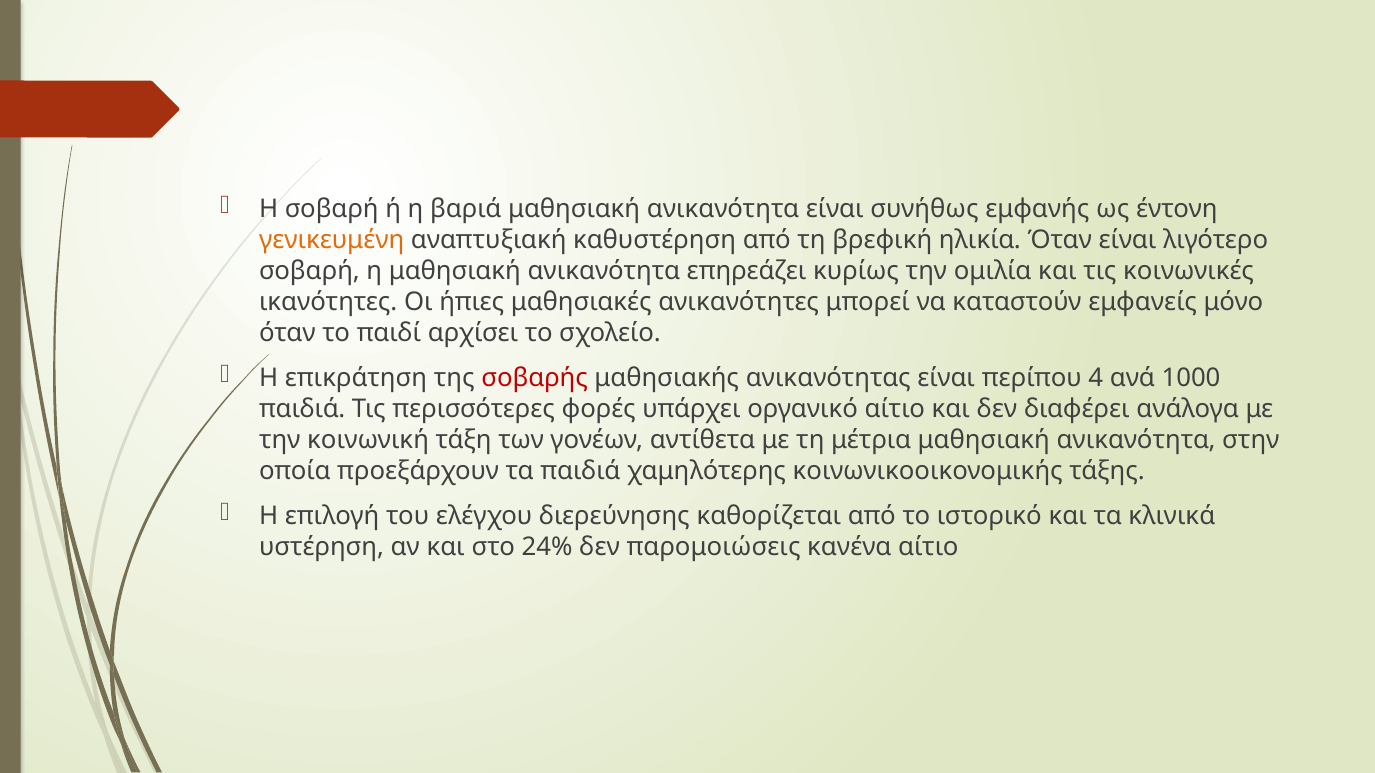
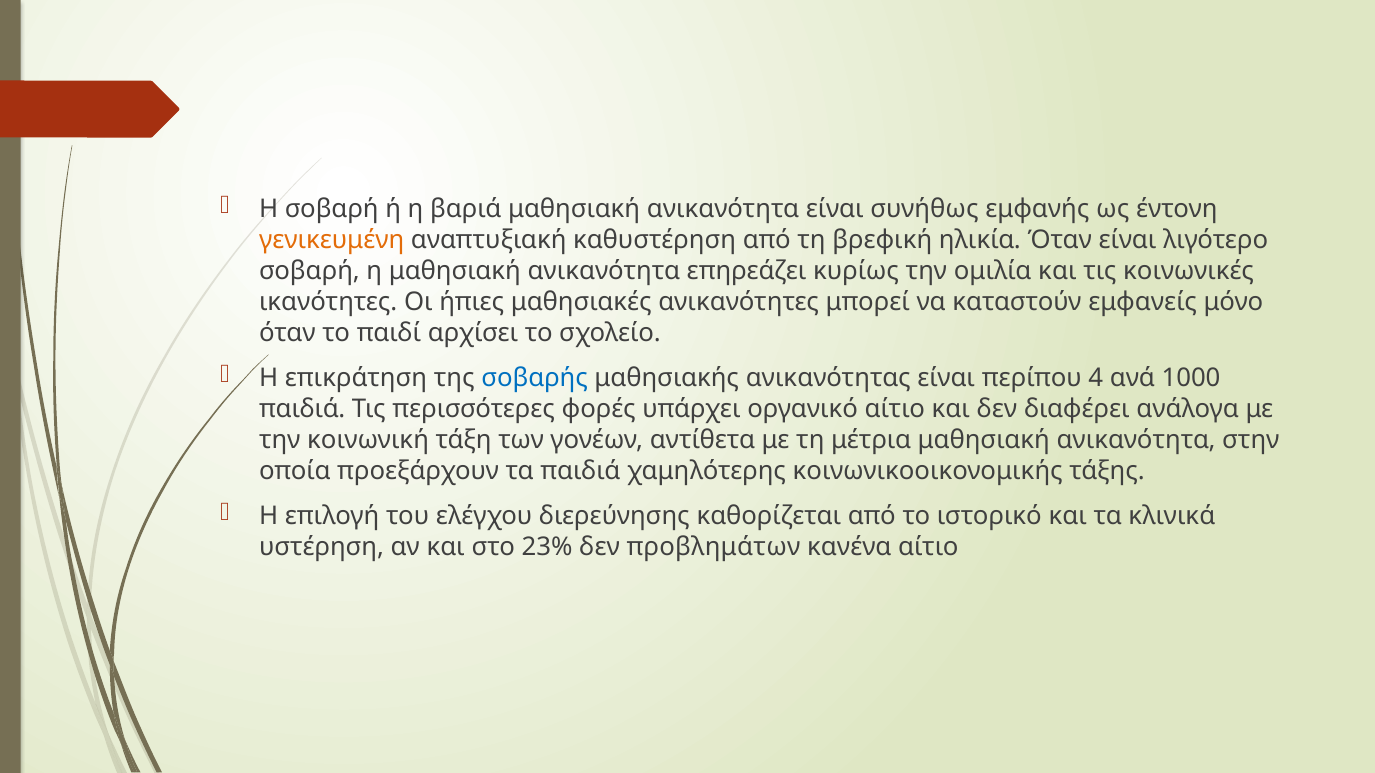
σοβαρής colour: red -> blue
24%: 24% -> 23%
παρομοιώσεις: παρομοιώσεις -> προβλημάτων
